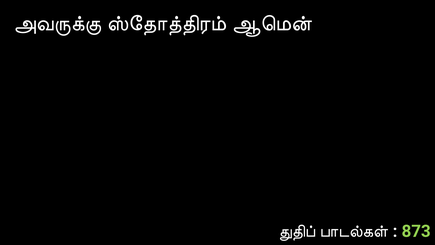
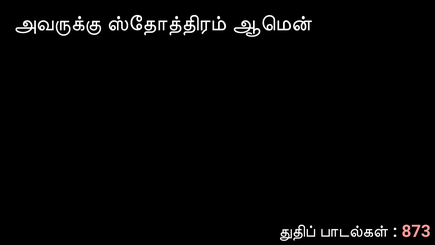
873 colour: light green -> pink
